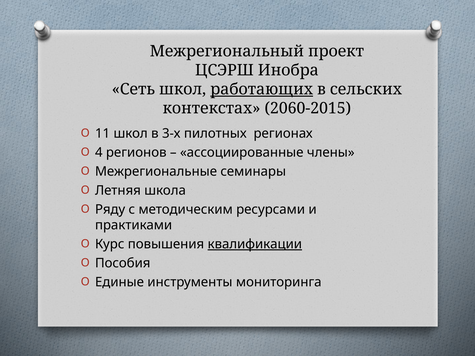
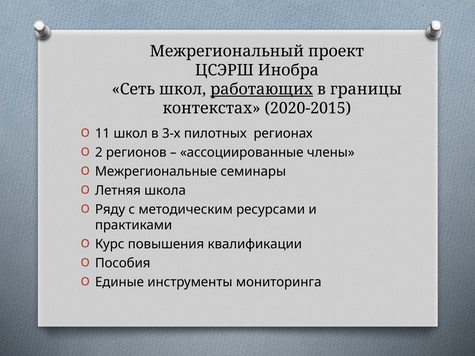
сельских: сельских -> границы
2060-2015: 2060-2015 -> 2020-2015
4: 4 -> 2
квалификации underline: present -> none
